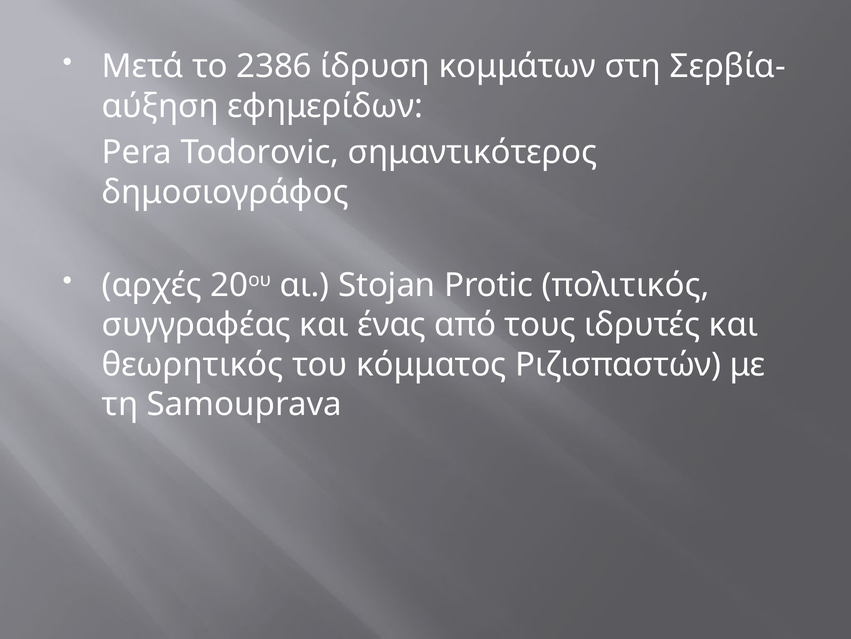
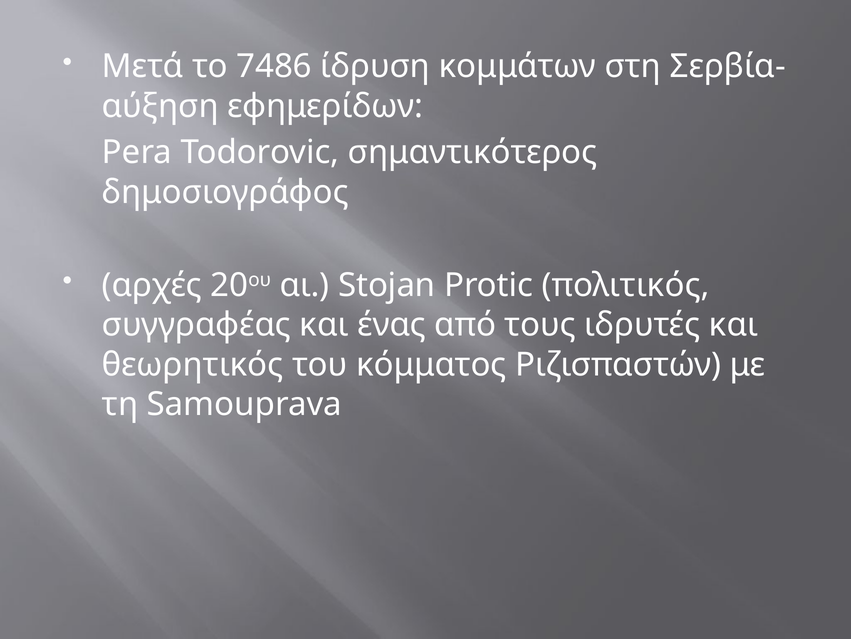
2386: 2386 -> 7486
